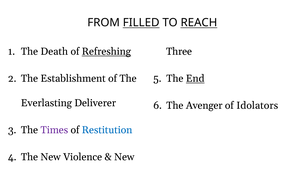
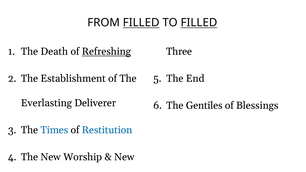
TO REACH: REACH -> FILLED
End underline: present -> none
Avenger: Avenger -> Gentiles
Idolators: Idolators -> Blessings
Times colour: purple -> blue
Violence: Violence -> Worship
